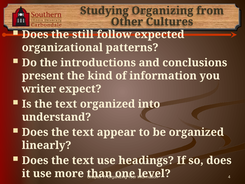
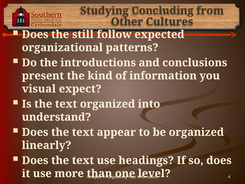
Studying Organizing: Organizing -> Concluding
writer: writer -> visual
